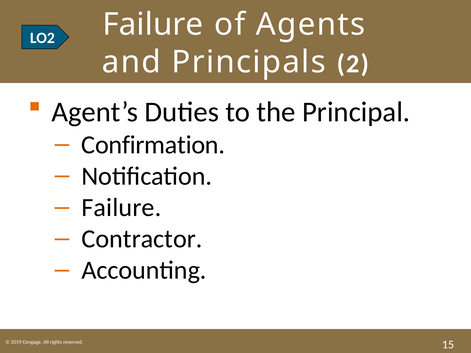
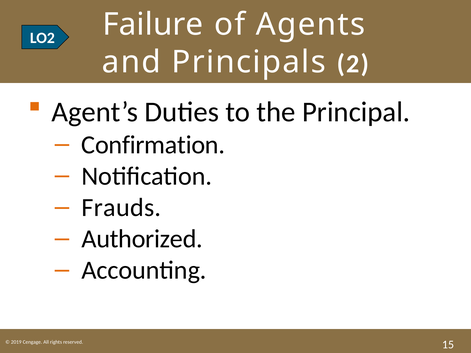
Failure at (121, 208): Failure -> Frauds
Contractor: Contractor -> Authorized
